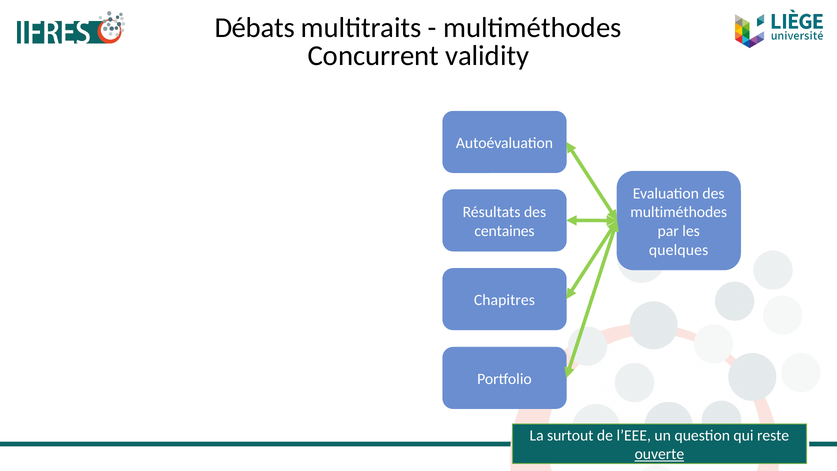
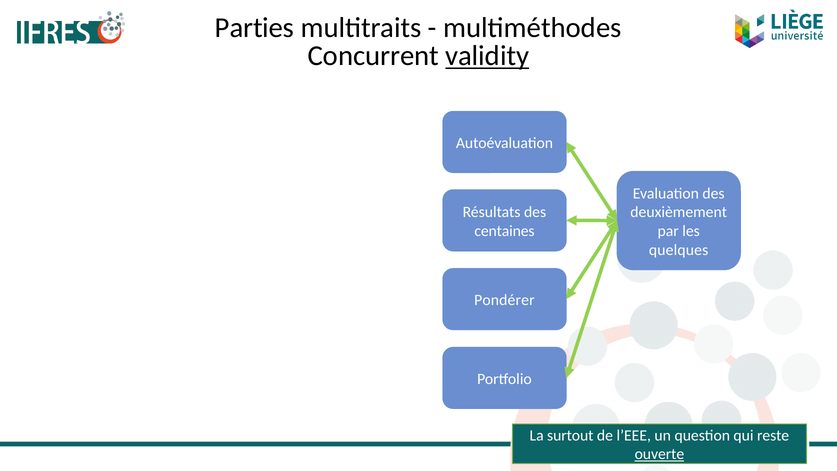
Débats: Débats -> Parties
validity underline: none -> present
multiméthodes at (679, 212): multiméthodes -> deuxièmement
Chapitres: Chapitres -> Pondérer
